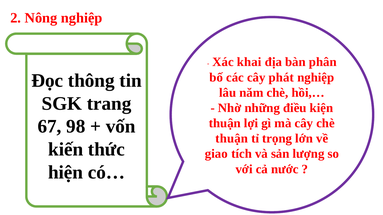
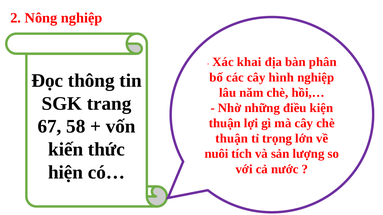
phát: phát -> hình
98: 98 -> 58
giao: giao -> nuôi
